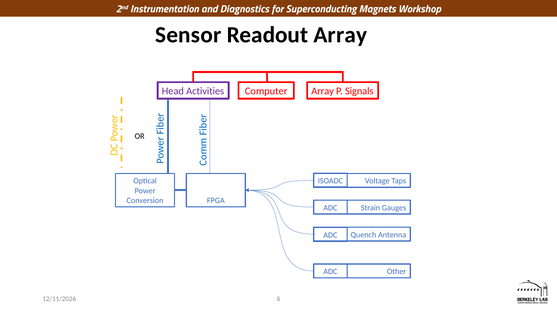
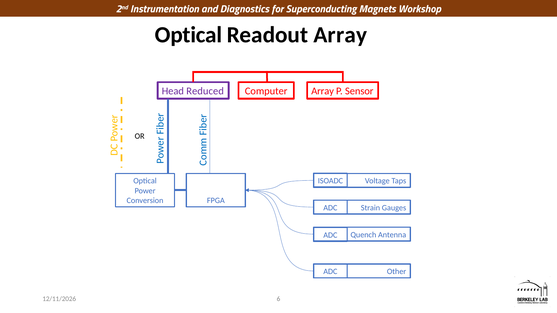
Sensor at (188, 35): Sensor -> Optical
Activities: Activities -> Reduced
Signals: Signals -> Sensor
